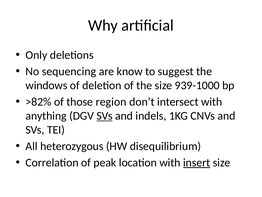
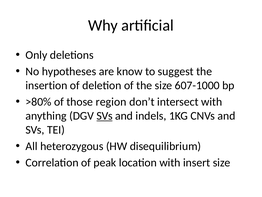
sequencing: sequencing -> hypotheses
windows: windows -> insertion
939-1000: 939-1000 -> 607-1000
>82%: >82% -> >80%
insert underline: present -> none
